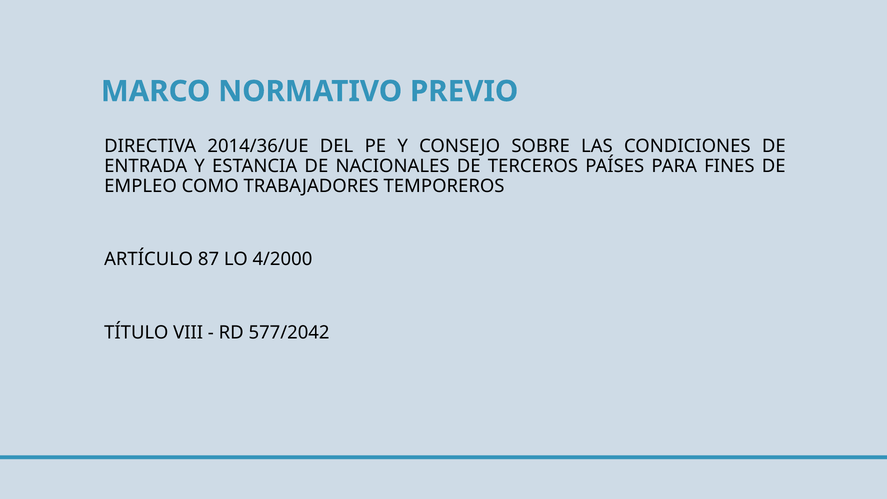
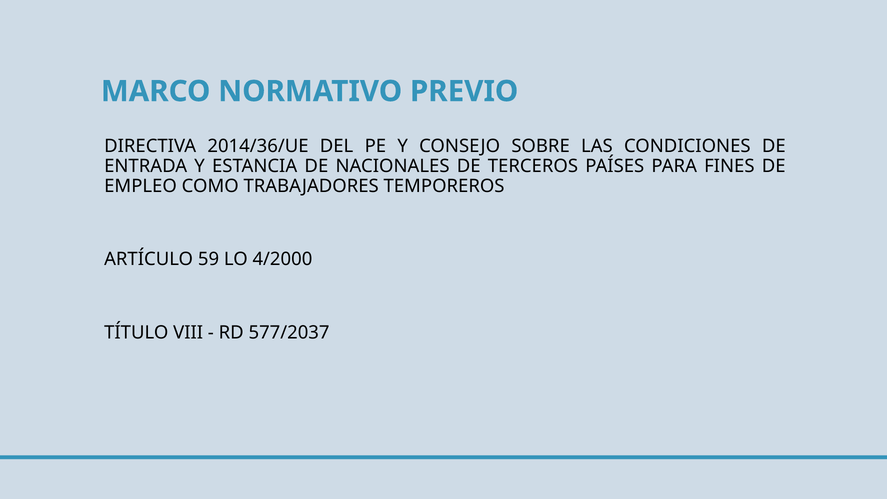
87: 87 -> 59
577/2042: 577/2042 -> 577/2037
